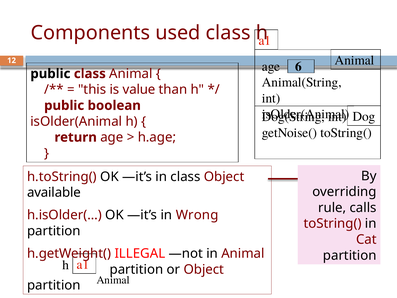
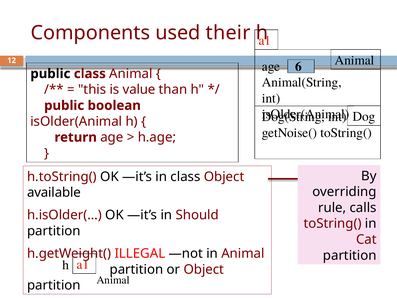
used class: class -> their
Wrong: Wrong -> Should
